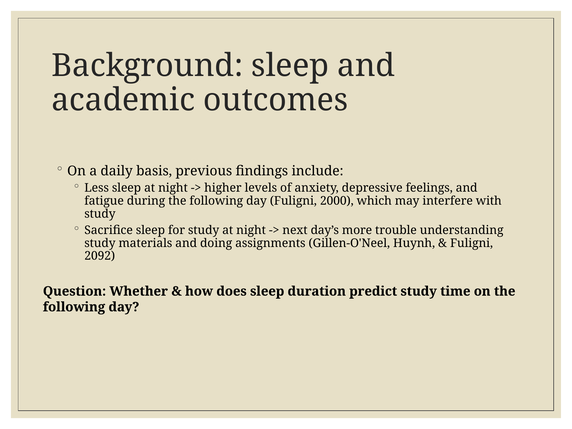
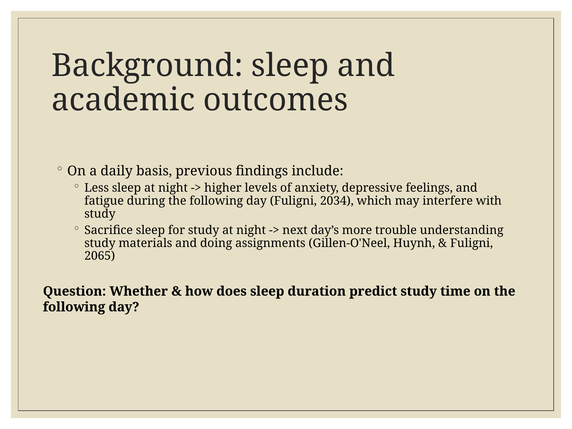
2000: 2000 -> 2034
2092: 2092 -> 2065
